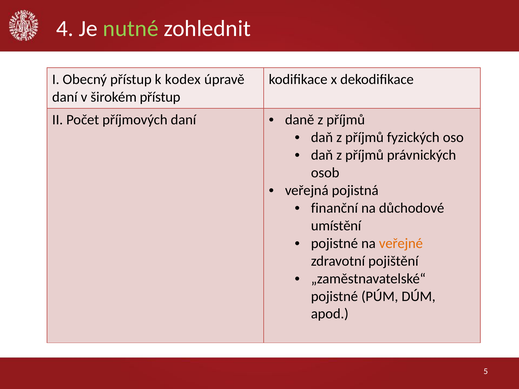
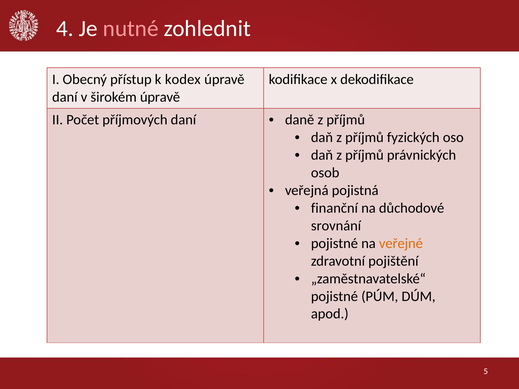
nutné colour: light green -> pink
širokém přístup: přístup -> úpravě
umístění: umístění -> srovnání
